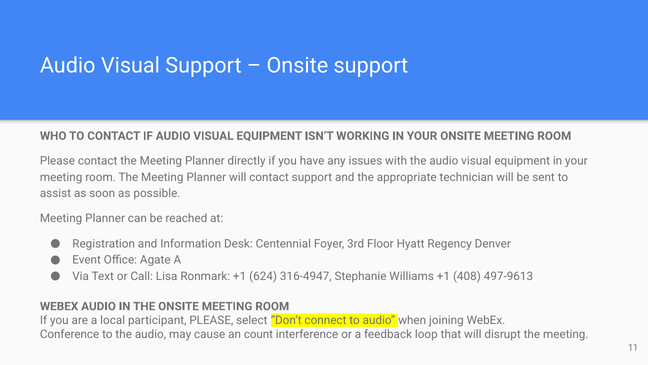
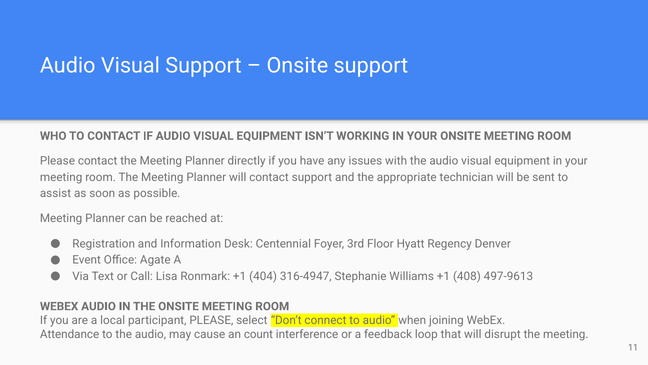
624: 624 -> 404
Conference: Conference -> Attendance
